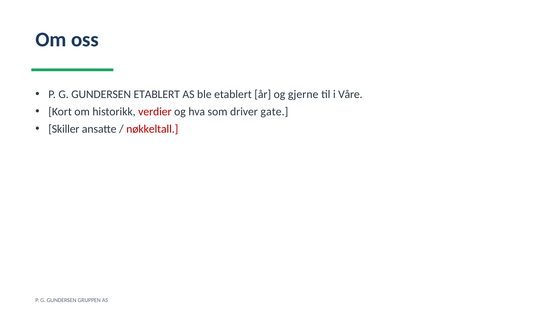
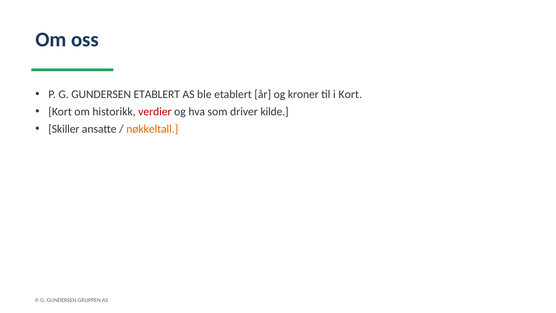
gjerne: gjerne -> kroner
i Våre: Våre -> Kort
gate: gate -> kilde
nøkkeltall colour: red -> orange
